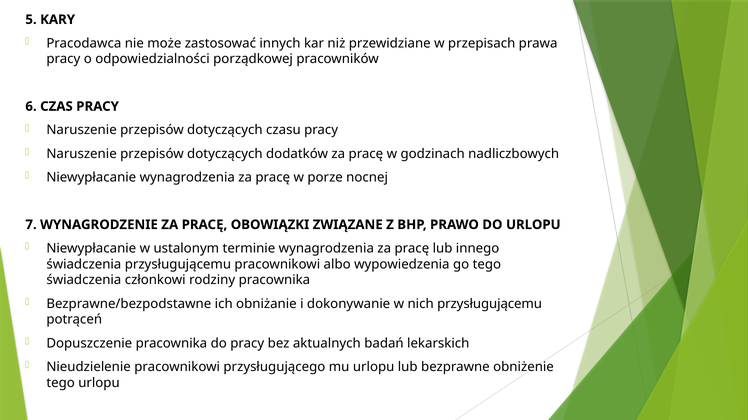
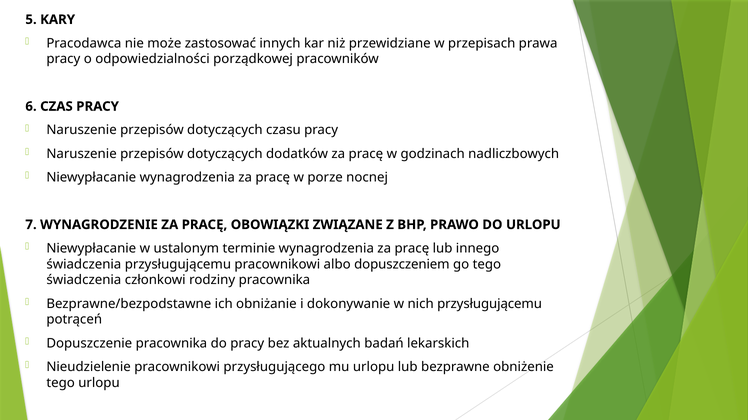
wypowiedzenia: wypowiedzenia -> dopuszczeniem
